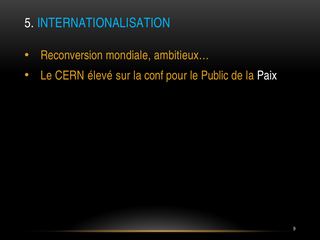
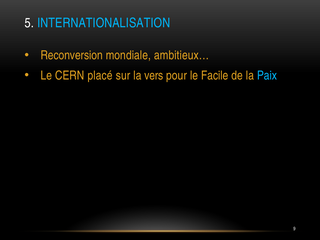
élevé: élevé -> placé
conf: conf -> vers
Public: Public -> Facile
Paix colour: white -> light blue
